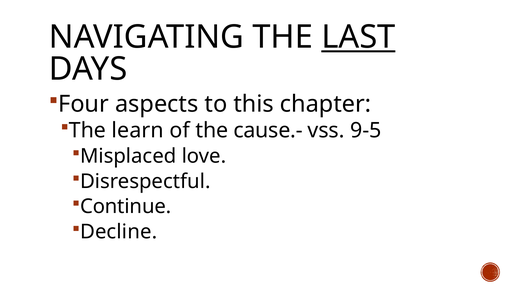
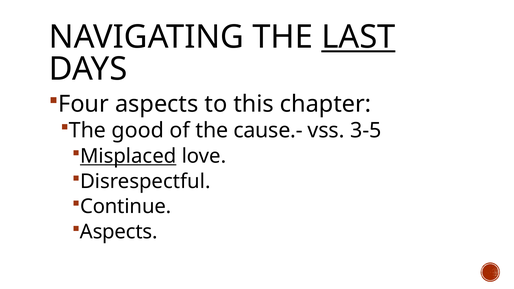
learn: learn -> good
9-5: 9-5 -> 3-5
Misplaced underline: none -> present
Decline at (119, 232): Decline -> Aspects
